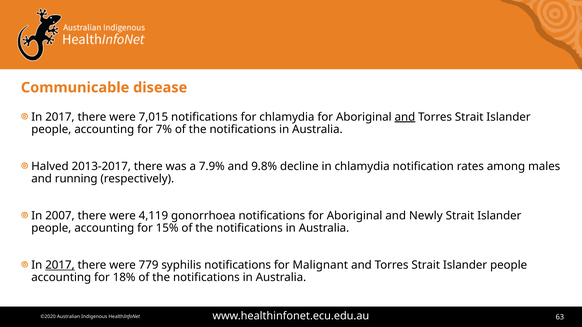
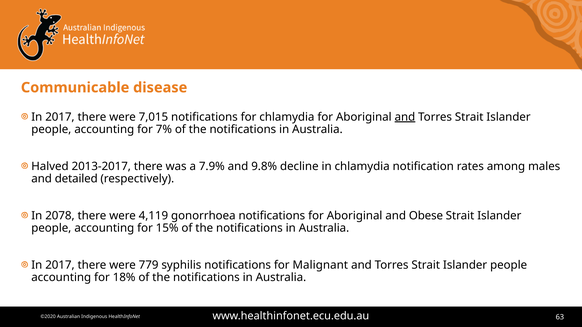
running: running -> detailed
2007: 2007 -> 2078
Newly: Newly -> Obese
2017 at (60, 265) underline: present -> none
